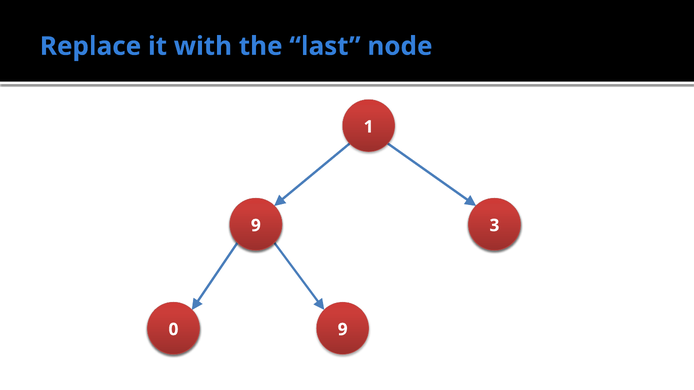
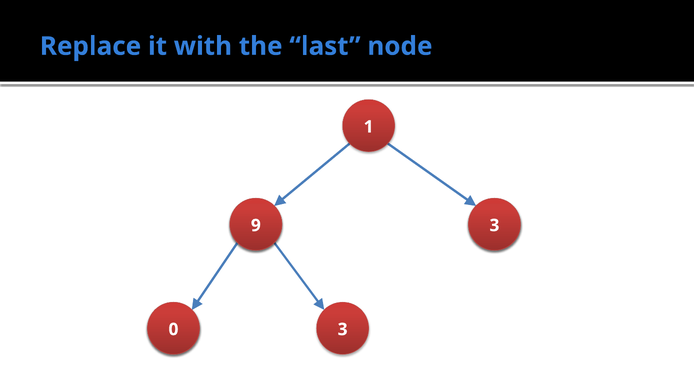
9 at (343, 330): 9 -> 3
